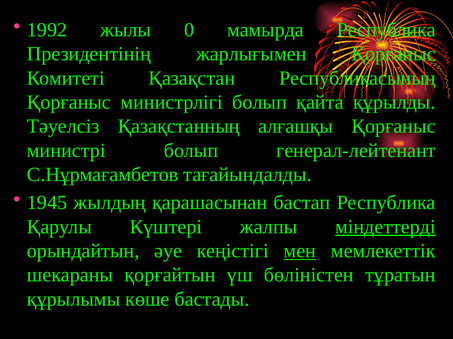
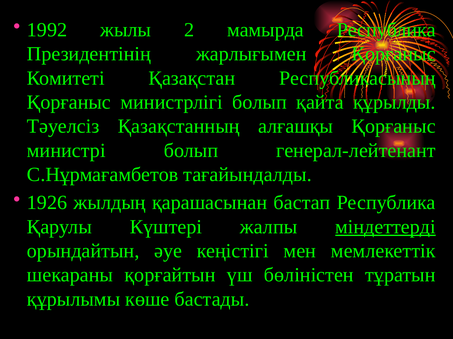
0: 0 -> 2
1945: 1945 -> 1926
мен underline: present -> none
